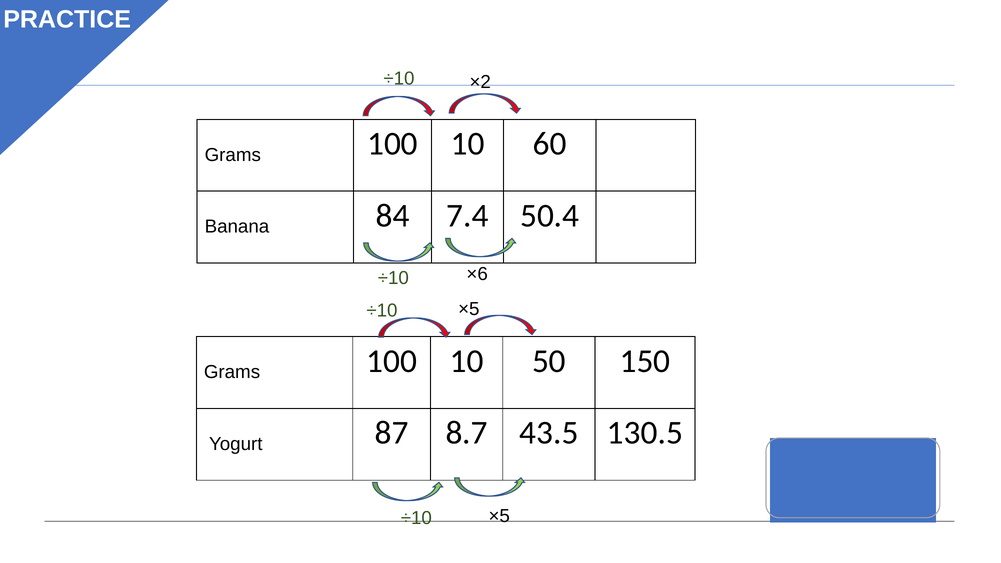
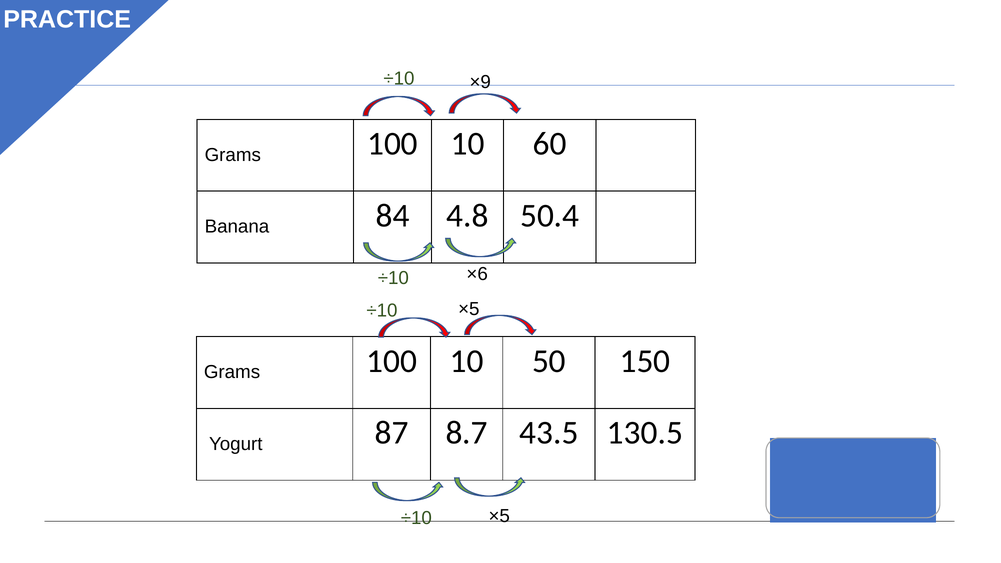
×2: ×2 -> ×9
7.4: 7.4 -> 4.8
